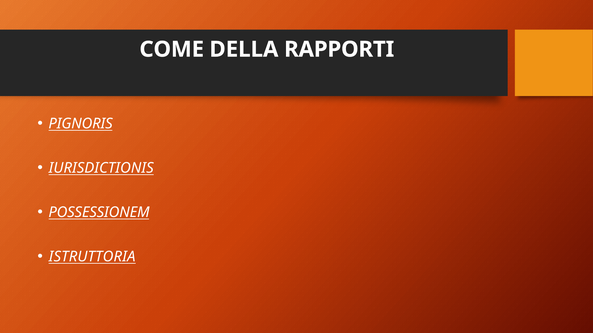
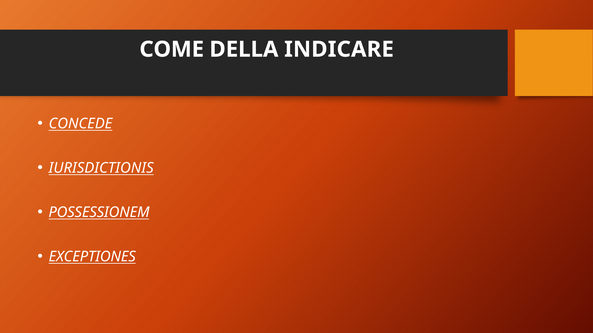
RAPPORTI: RAPPORTI -> INDICARE
PIGNORIS: PIGNORIS -> CONCEDE
ISTRUTTORIA: ISTRUTTORIA -> EXCEPTIONES
